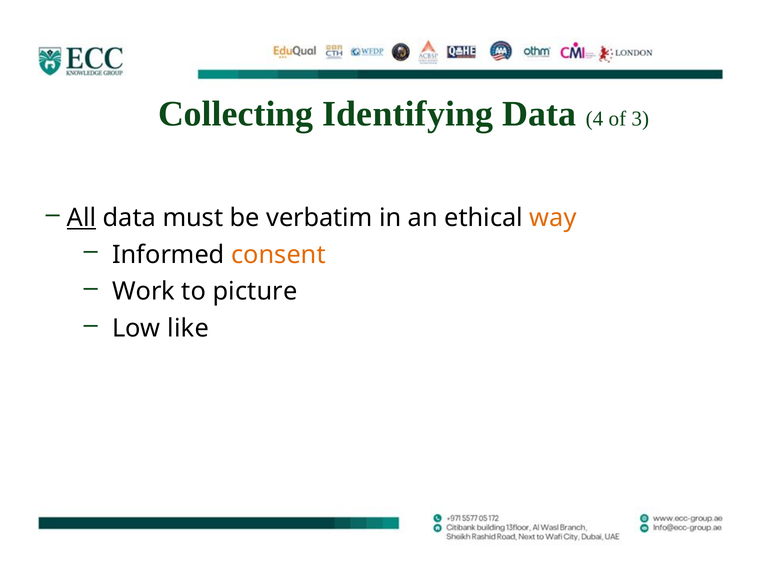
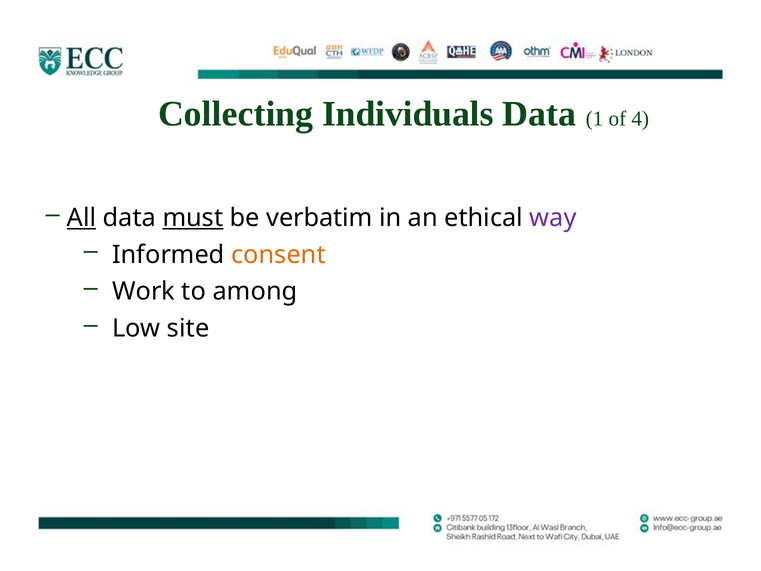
Identifying: Identifying -> Individuals
4: 4 -> 1
3: 3 -> 4
must underline: none -> present
way colour: orange -> purple
picture: picture -> among
like: like -> site
